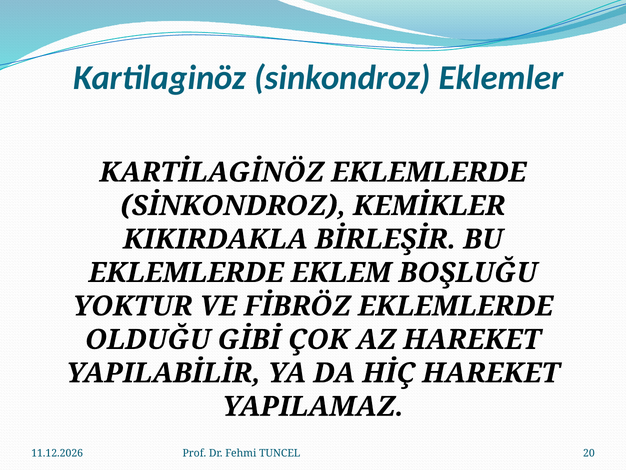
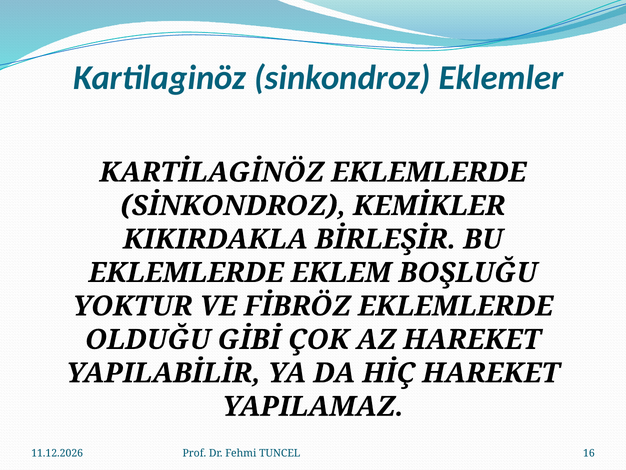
20: 20 -> 16
